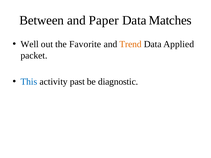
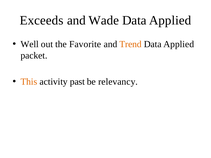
Between: Between -> Exceeds
Paper: Paper -> Wade
Matches at (170, 20): Matches -> Applied
This colour: blue -> orange
diagnostic: diagnostic -> relevancy
